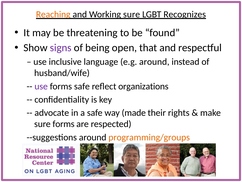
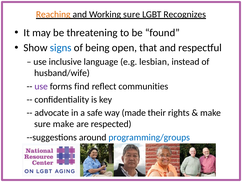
signs colour: purple -> blue
e.g around: around -> lesbian
forms safe: safe -> find
organizations: organizations -> communities
sure forms: forms -> make
programming/groups colour: orange -> blue
